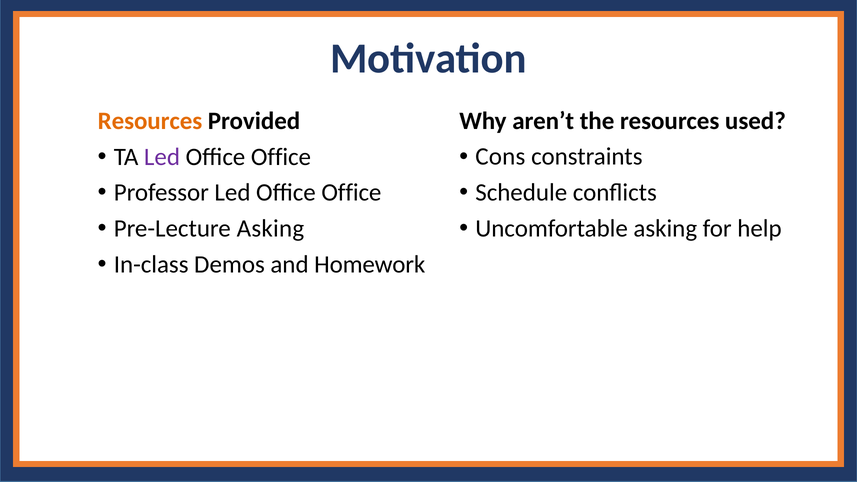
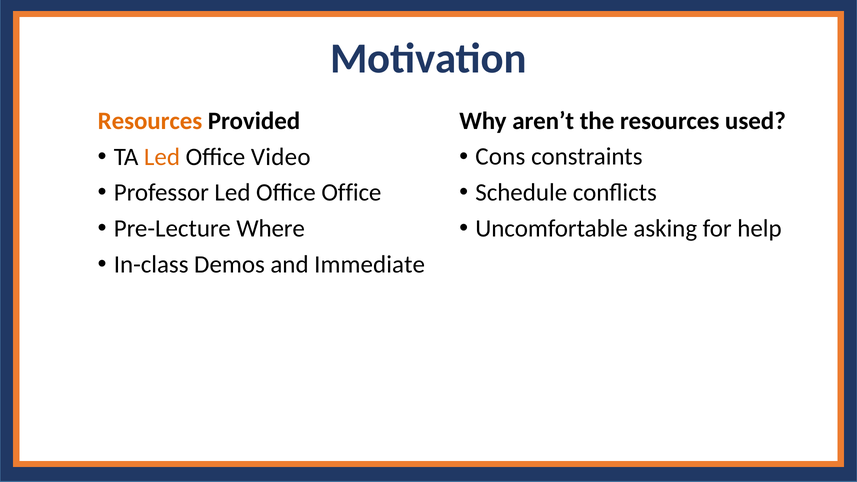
Led at (162, 157) colour: purple -> orange
Office at (281, 157): Office -> Video
Pre-Lecture Asking: Asking -> Where
Homework: Homework -> Immediate
